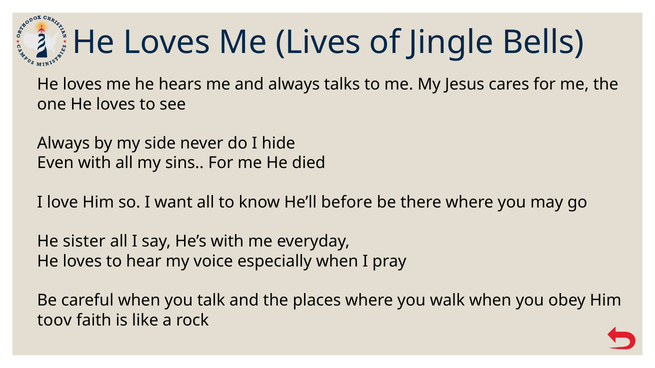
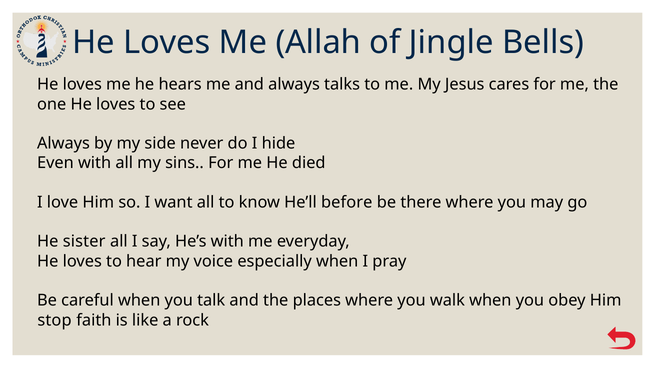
Lives: Lives -> Allah
toov: toov -> stop
